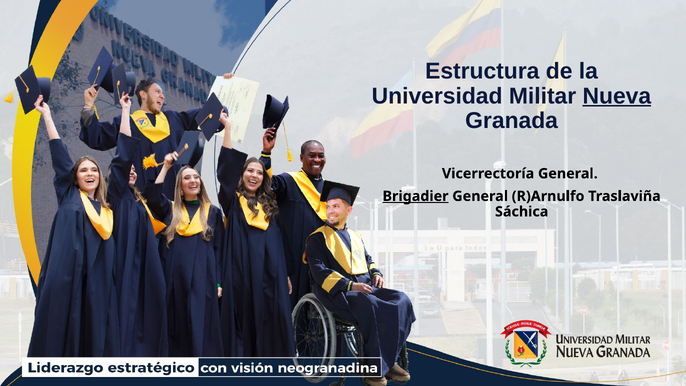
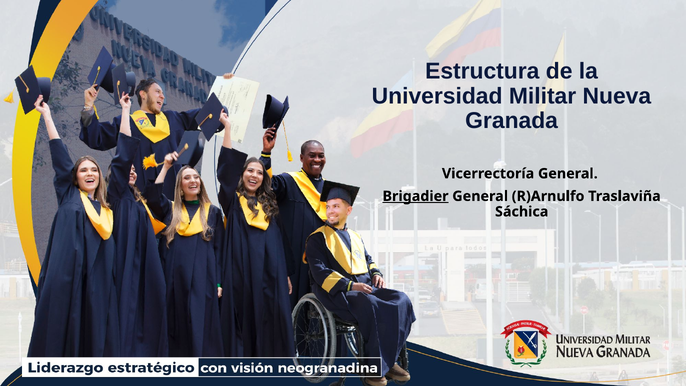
Nueva underline: present -> none
